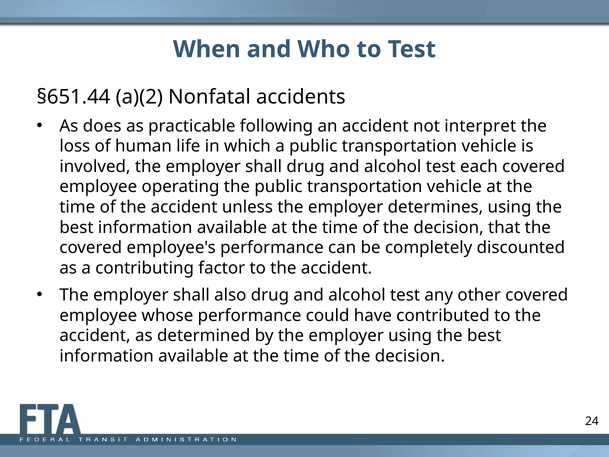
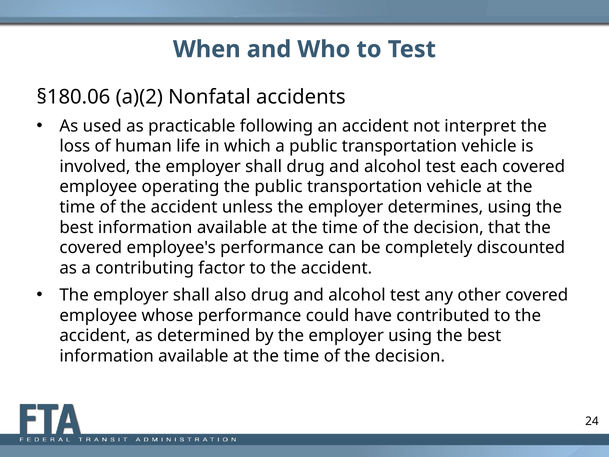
§651.44: §651.44 -> §180.06
does: does -> used
